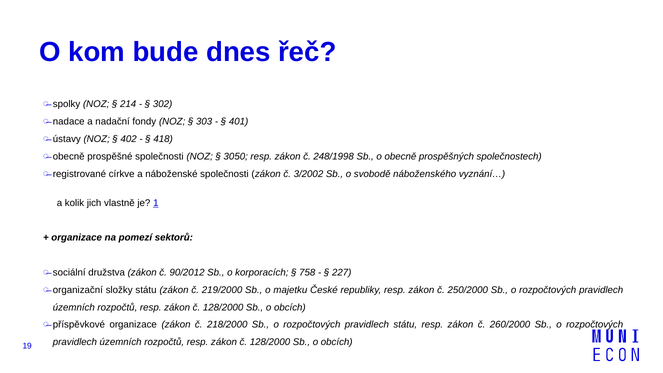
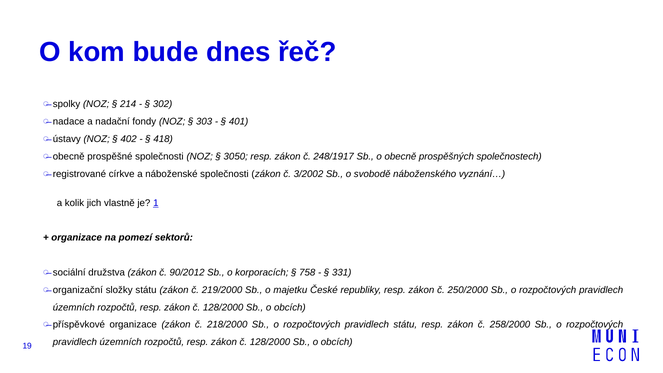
248/1998: 248/1998 -> 248/1917
227: 227 -> 331
260/2000: 260/2000 -> 258/2000
